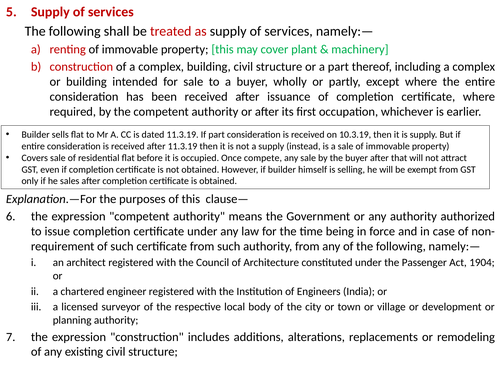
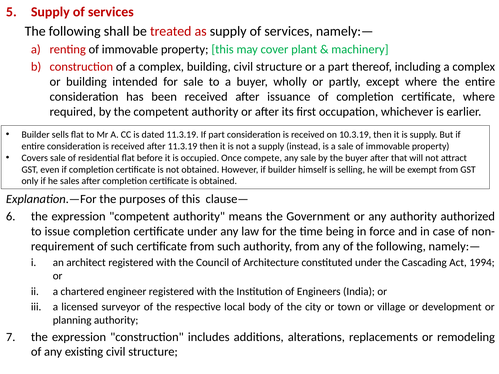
Passenger: Passenger -> Cascading
1904: 1904 -> 1994
